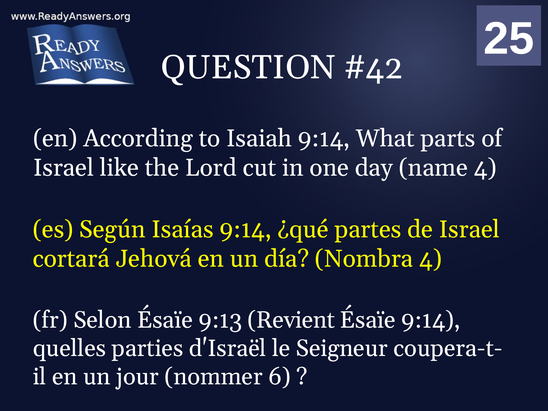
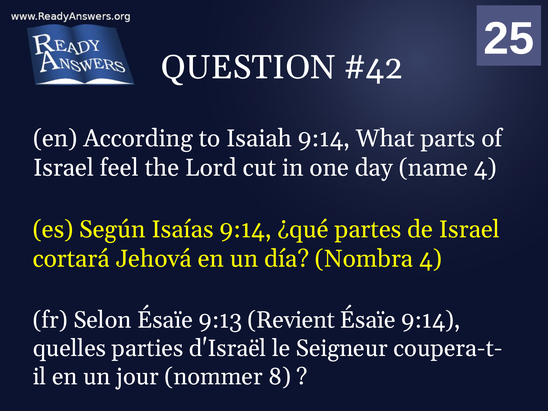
like: like -> feel
6: 6 -> 8
